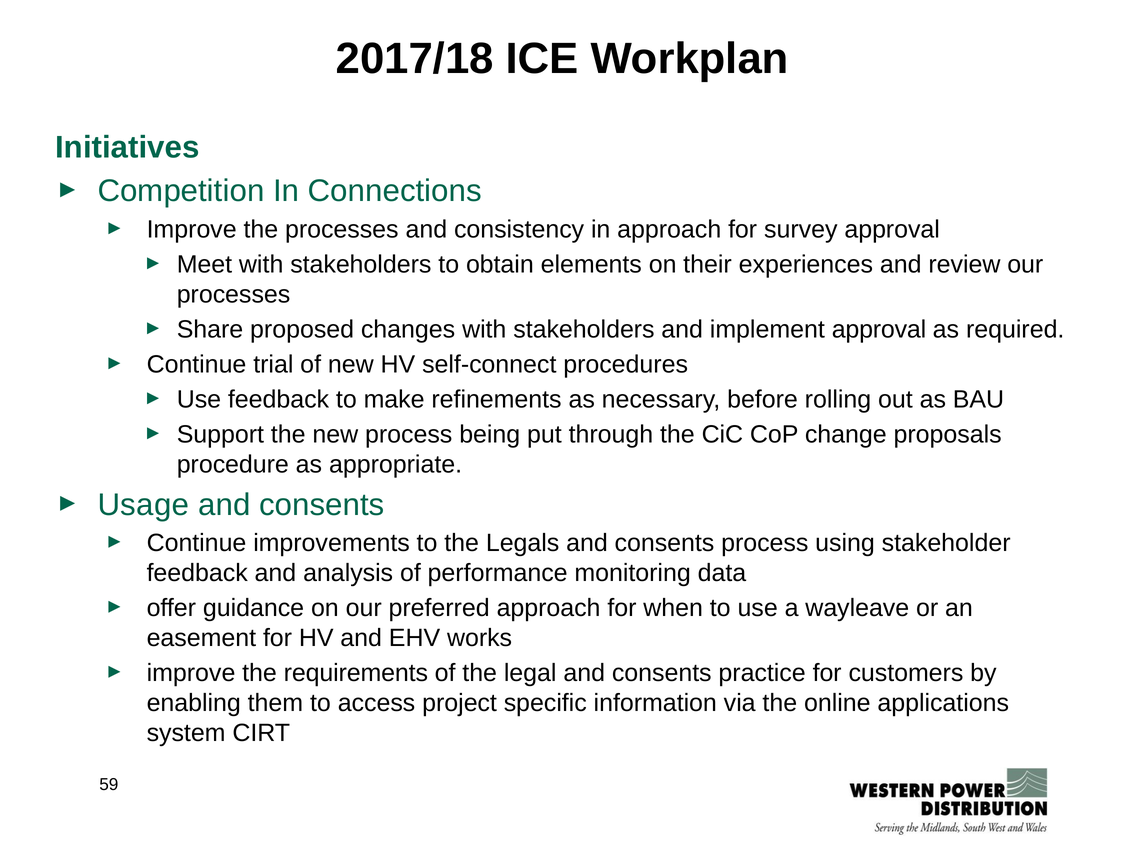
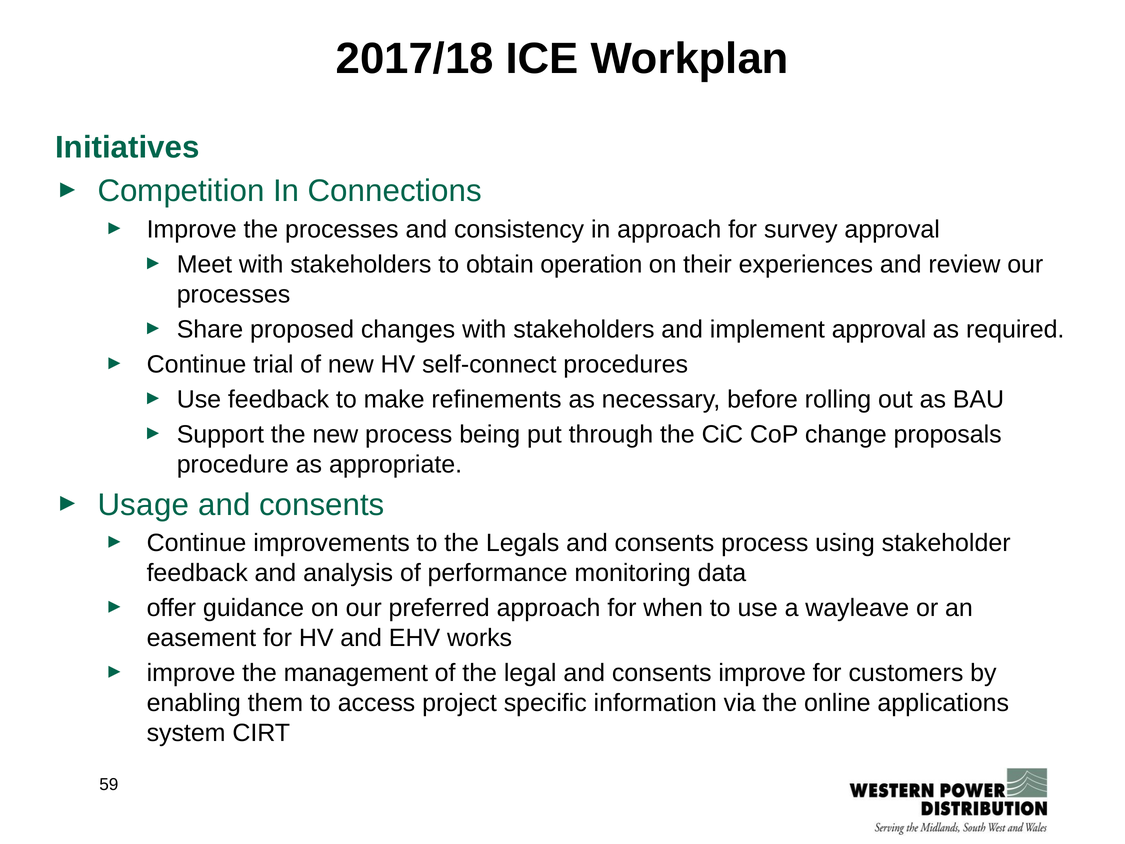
elements: elements -> operation
requirements: requirements -> management
consents practice: practice -> improve
